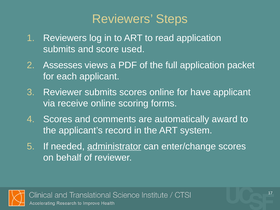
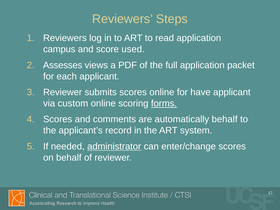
submits at (59, 49): submits -> campus
receive: receive -> custom
forms underline: none -> present
automatically award: award -> behalf
